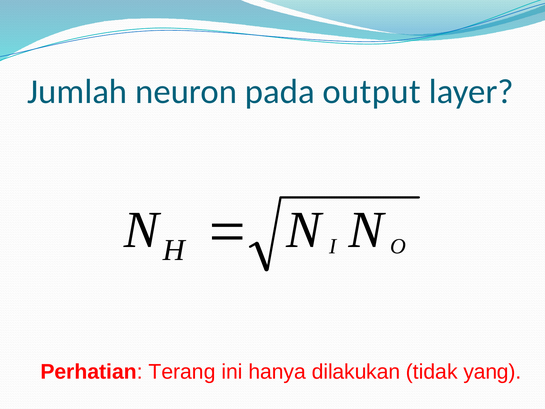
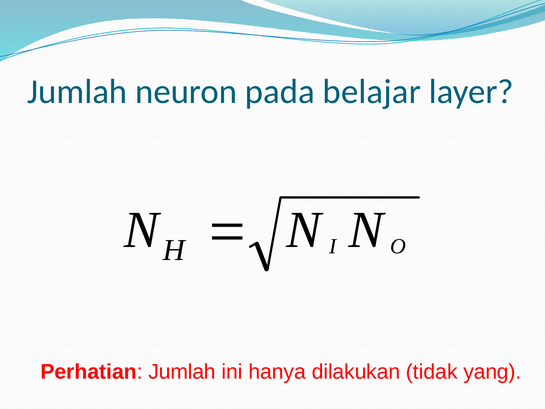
output: output -> belajar
Perhatian Terang: Terang -> Jumlah
